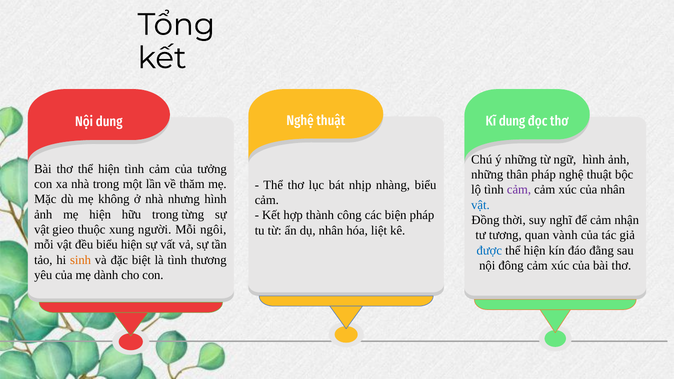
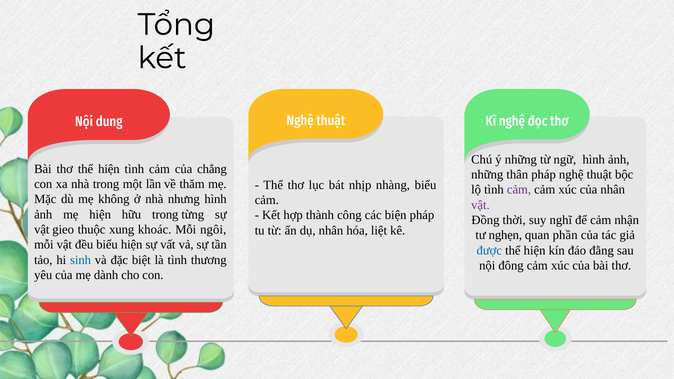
Kĩ dung: dung -> nghệ
tưởng: tưởng -> chẳng
vật at (480, 205) colour: blue -> purple
người: người -> khoác
tương: tương -> nghẹn
vành: vành -> phần
sinh colour: orange -> blue
